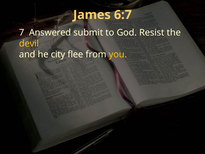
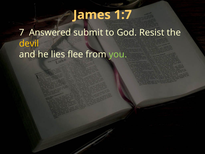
6:7: 6:7 -> 1:7
city: city -> lies
you colour: yellow -> light green
